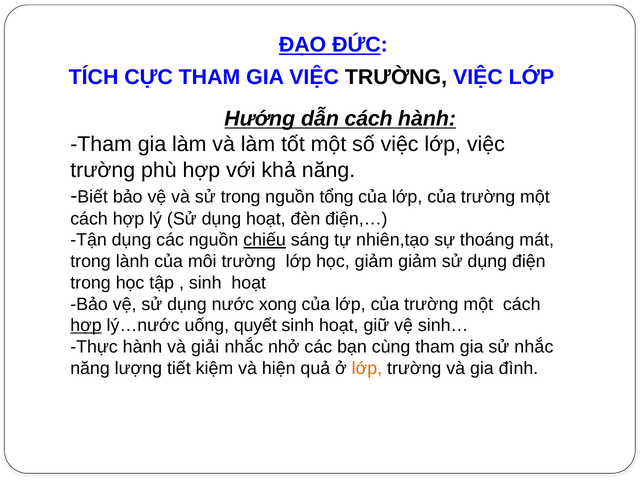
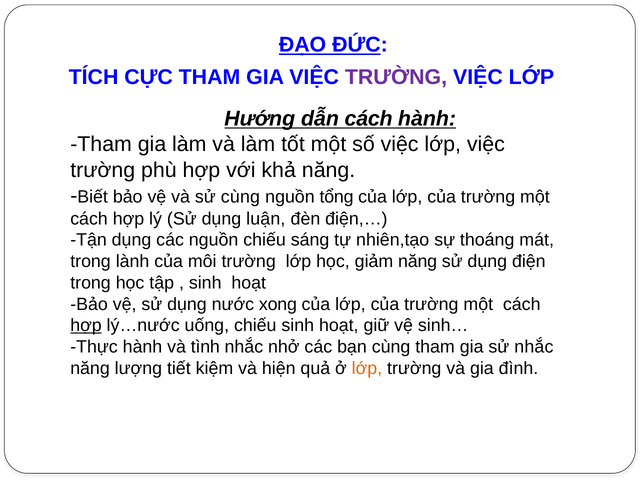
TRƯỜNG at (396, 77) colour: black -> purple
sử trong: trong -> cùng
dụng hoạt: hoạt -> luận
chiếu at (265, 240) underline: present -> none
giảm giảm: giảm -> năng
uống quyết: quyết -> chiếu
giải: giải -> tình
